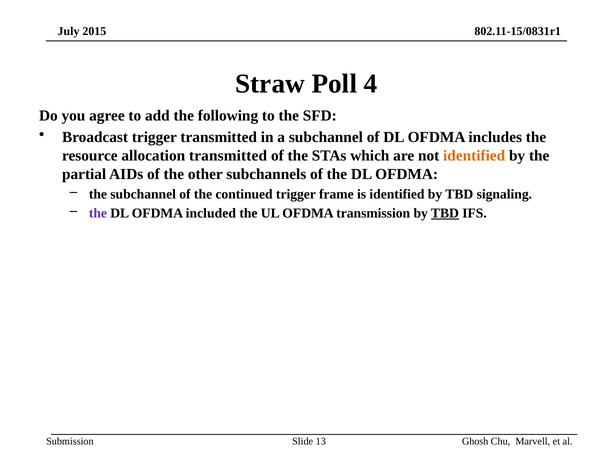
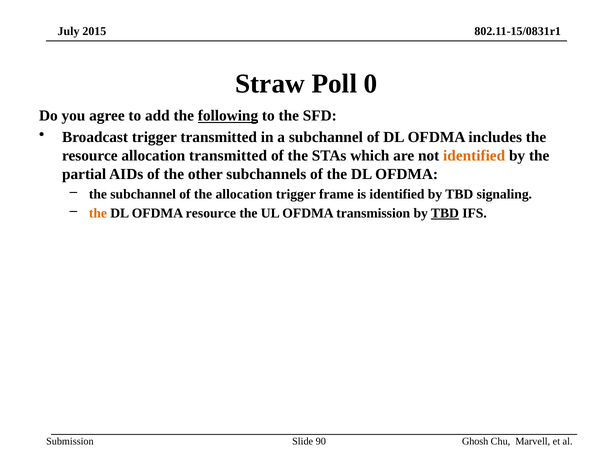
4: 4 -> 0
following underline: none -> present
the continued: continued -> allocation
the at (98, 213) colour: purple -> orange
OFDMA included: included -> resource
13: 13 -> 90
